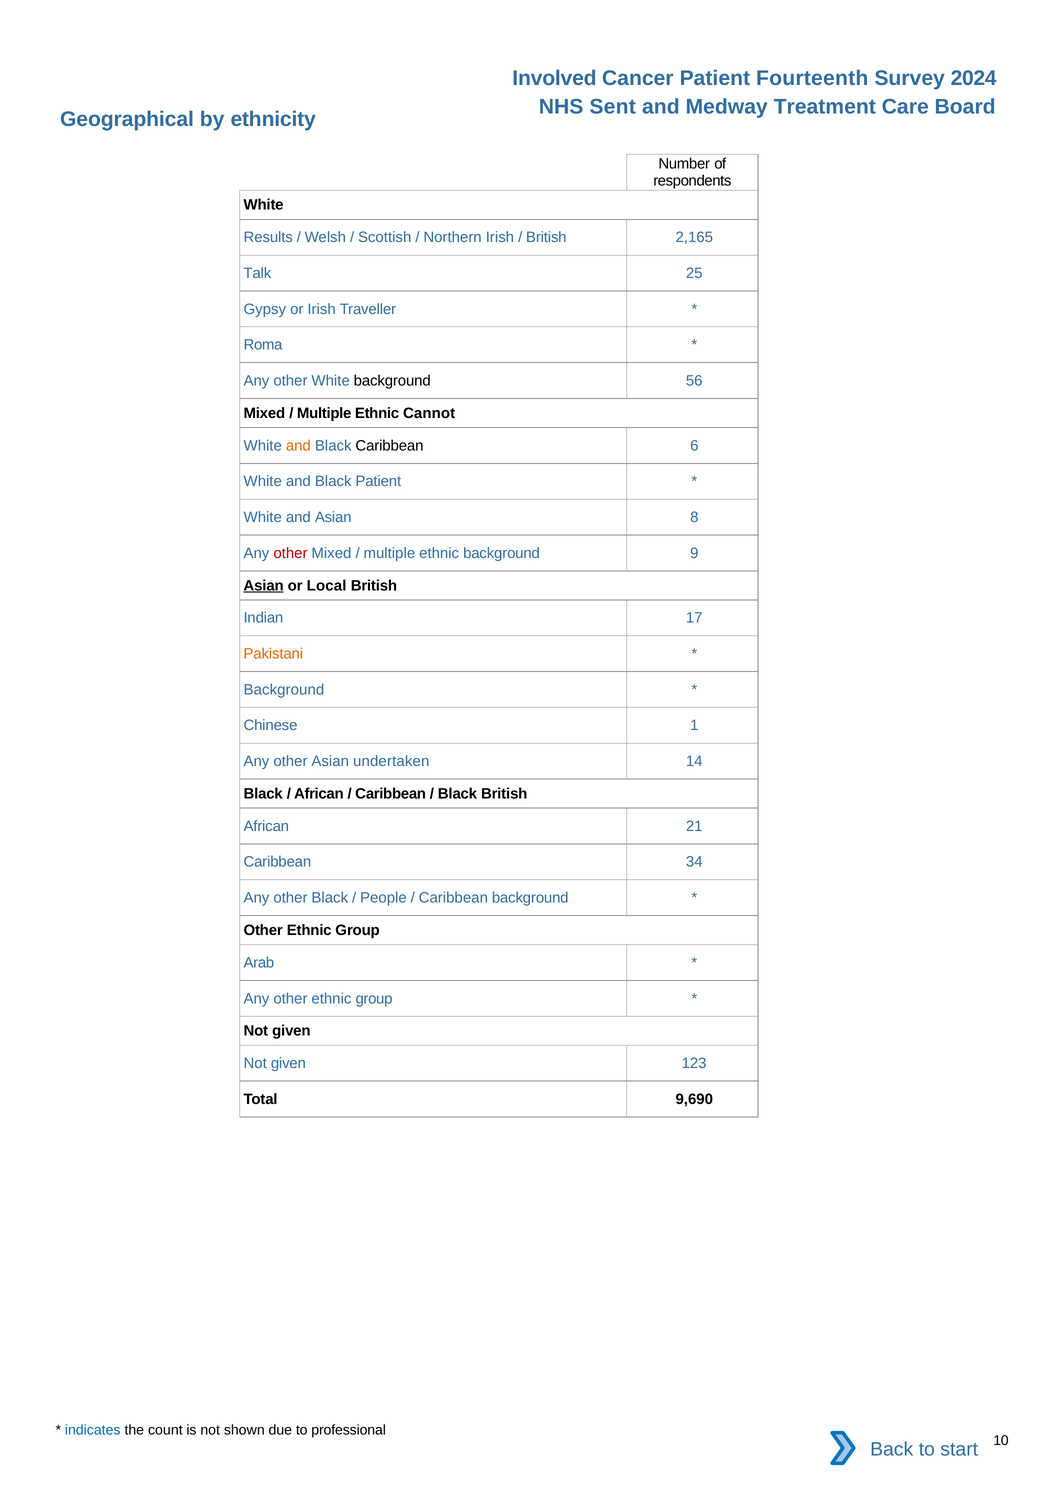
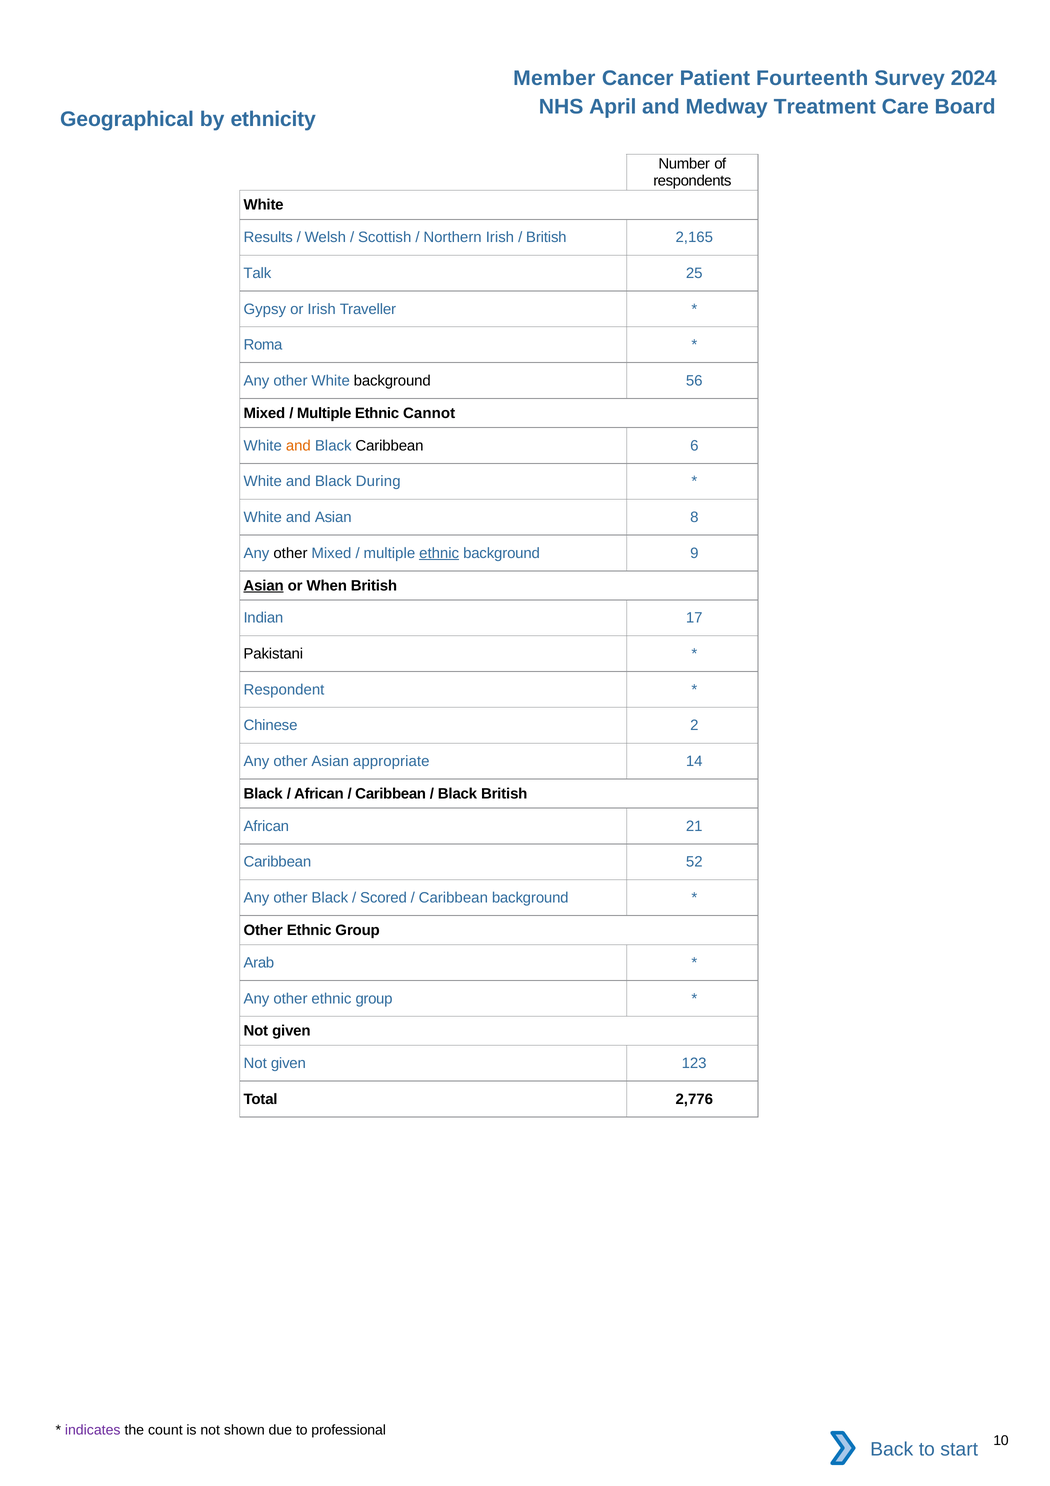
Involved: Involved -> Member
Sent: Sent -> April
Black Patient: Patient -> During
other at (290, 553) colour: red -> black
ethnic at (439, 553) underline: none -> present
Local: Local -> When
Pakistani colour: orange -> black
Background at (284, 690): Background -> Respondent
1: 1 -> 2
undertaken: undertaken -> appropriate
34: 34 -> 52
People: People -> Scored
9,690: 9,690 -> 2,776
indicates colour: blue -> purple
